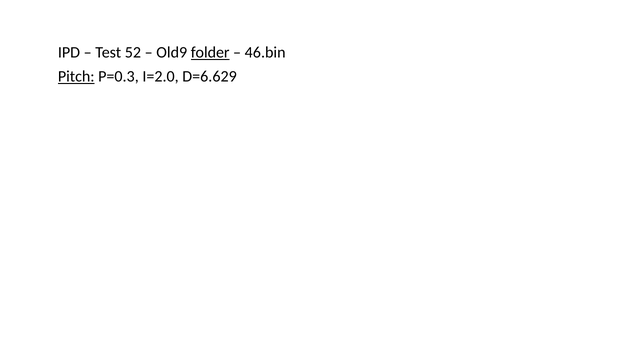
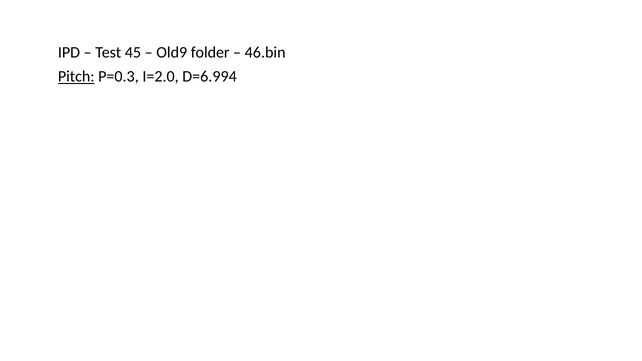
52: 52 -> 45
folder underline: present -> none
D=6.629: D=6.629 -> D=6.994
